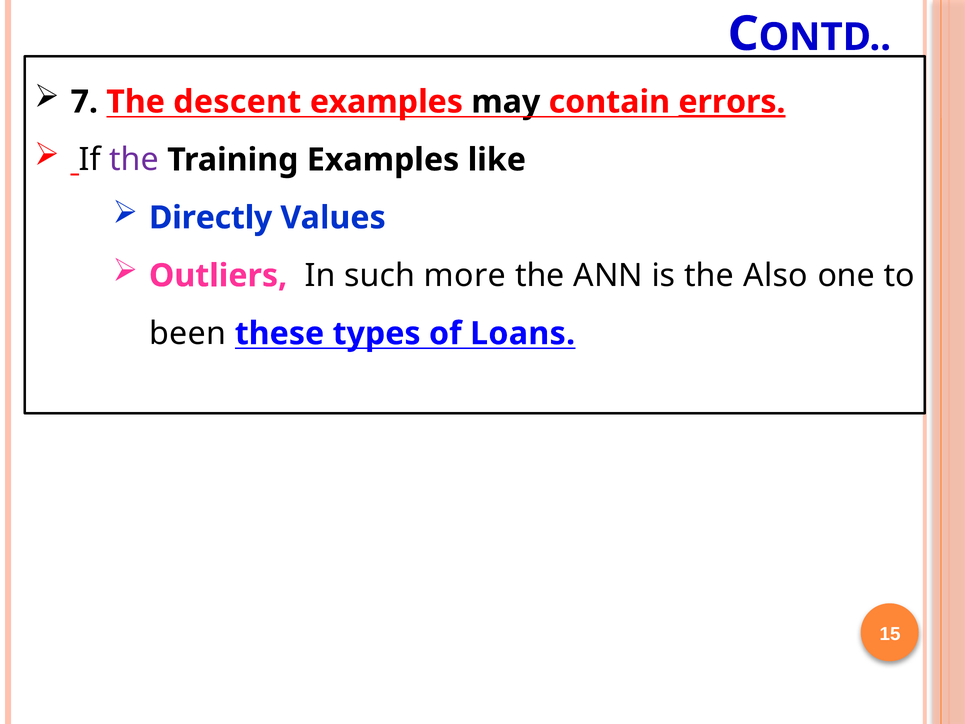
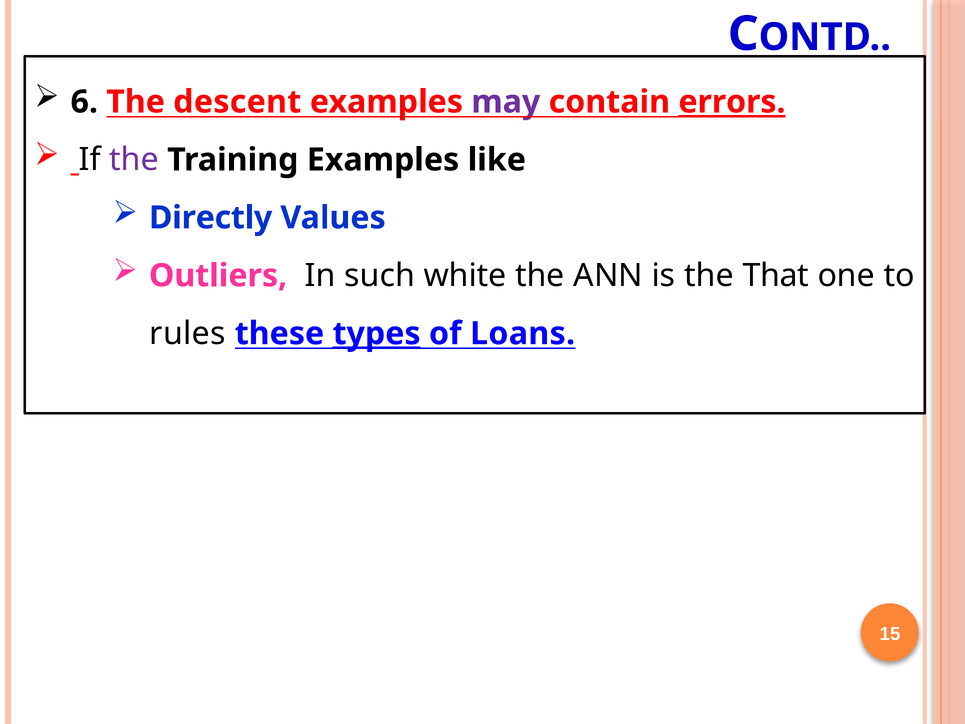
7: 7 -> 6
may colour: black -> purple
more: more -> white
Also: Also -> That
been: been -> rules
types underline: none -> present
